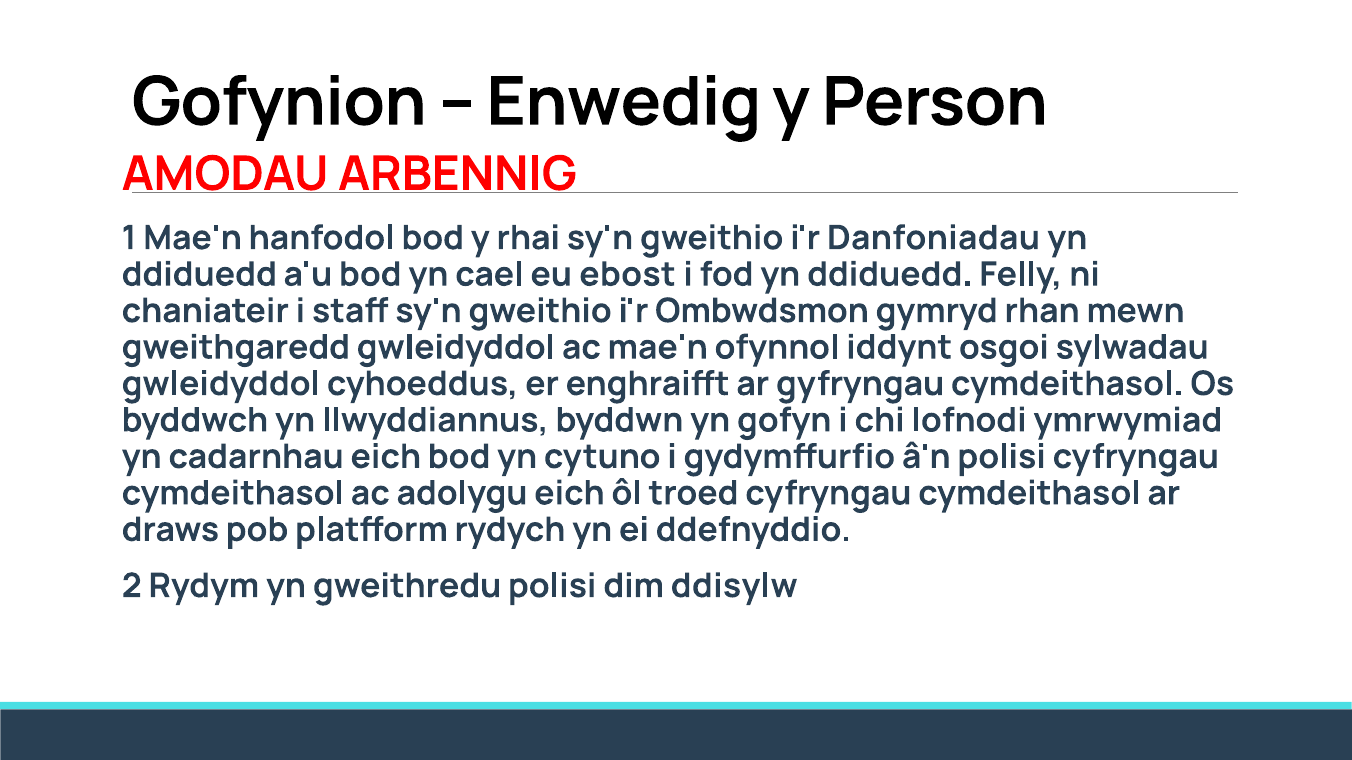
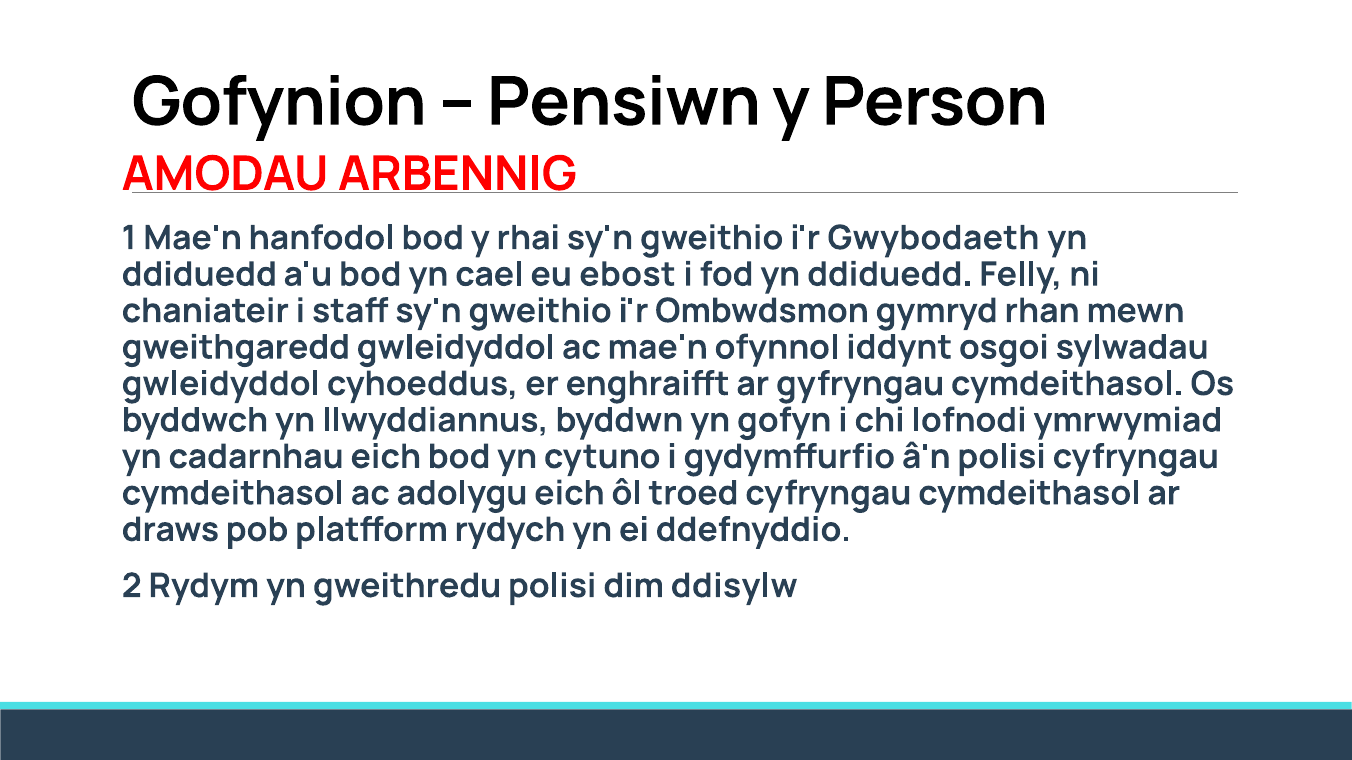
Enwedig: Enwedig -> Pensiwn
Danfoniadau: Danfoniadau -> Gwybodaeth
